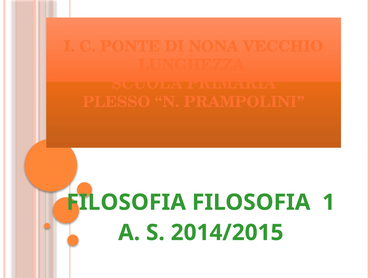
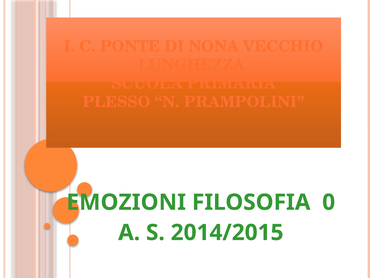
FILOSOFIA at (126, 202): FILOSOFIA -> EMOZIONI
1: 1 -> 0
